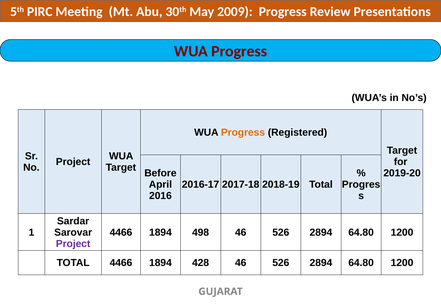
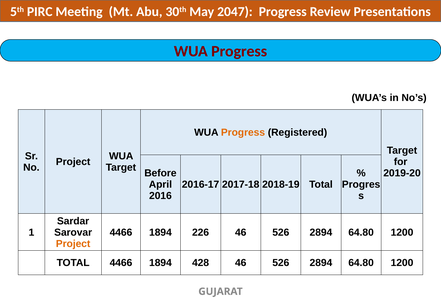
2009: 2009 -> 2047
498: 498 -> 226
Project at (73, 244) colour: purple -> orange
